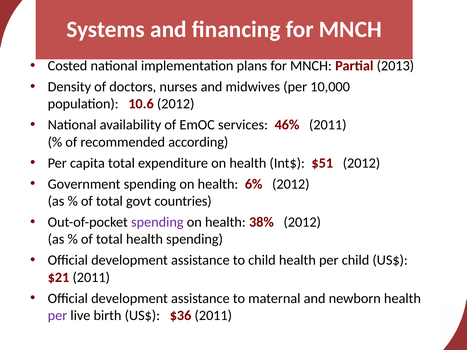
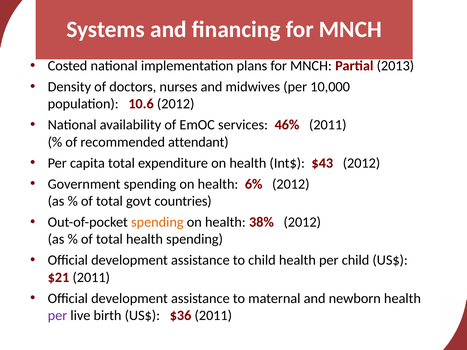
according: according -> attendant
$51: $51 -> $43
spending at (157, 222) colour: purple -> orange
